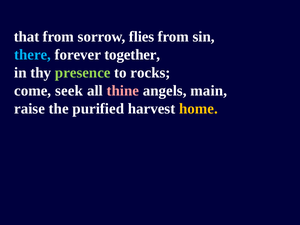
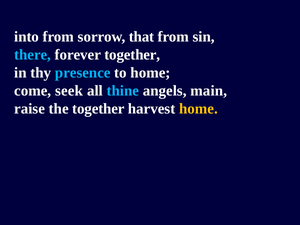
that: that -> into
flies: flies -> that
presence colour: light green -> light blue
to rocks: rocks -> home
thine colour: pink -> light blue
the purified: purified -> together
